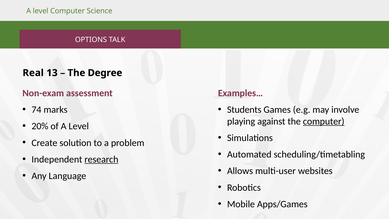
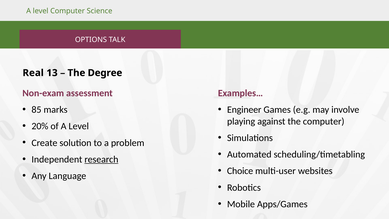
74: 74 -> 85
Students: Students -> Engineer
computer at (324, 121) underline: present -> none
Allows: Allows -> Choice
